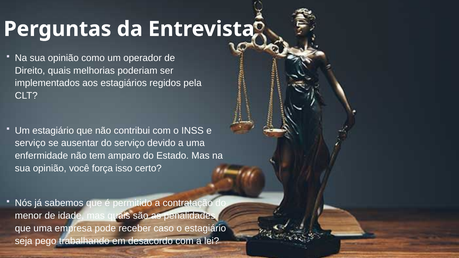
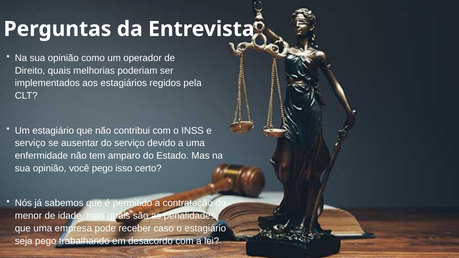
você força: força -> pego
